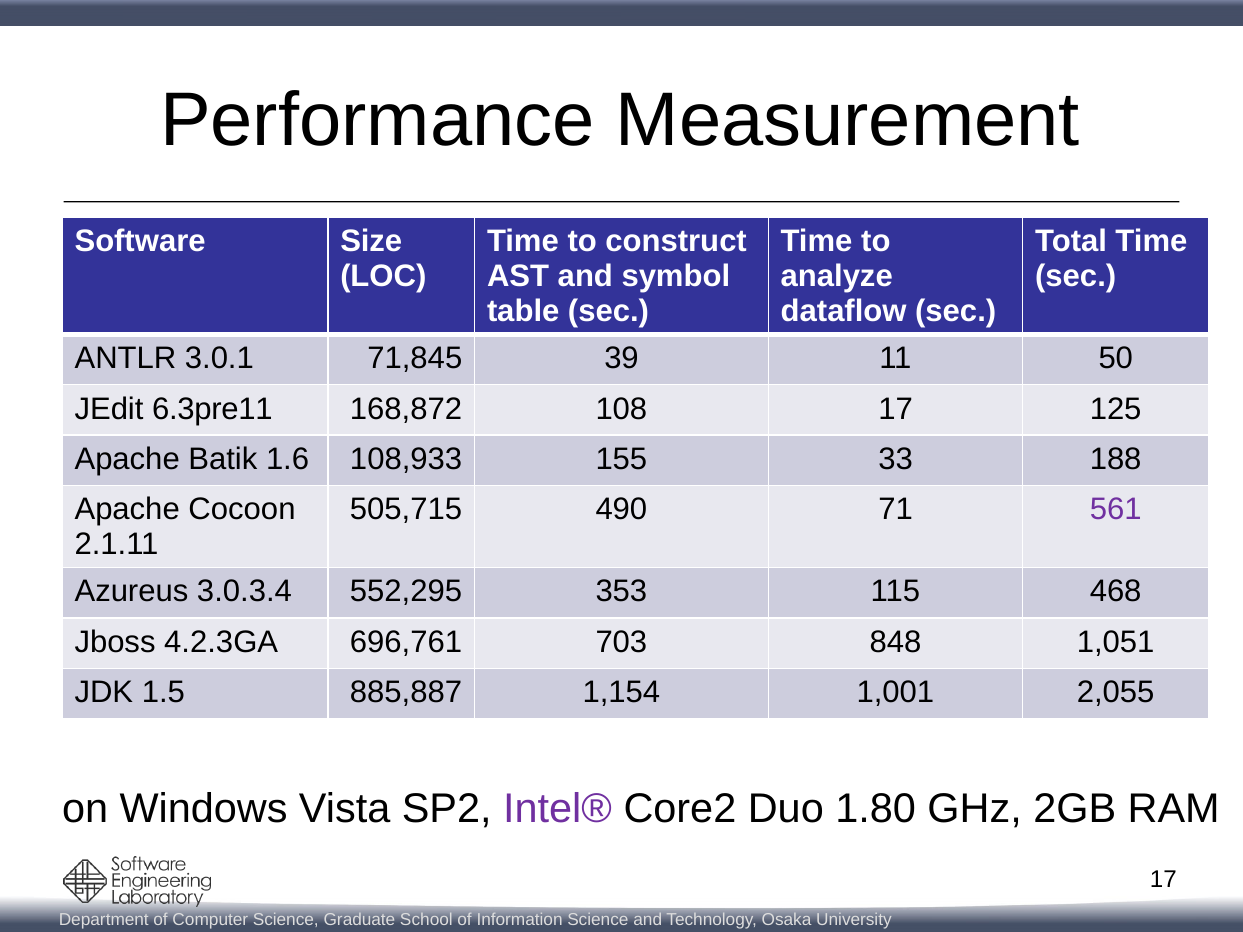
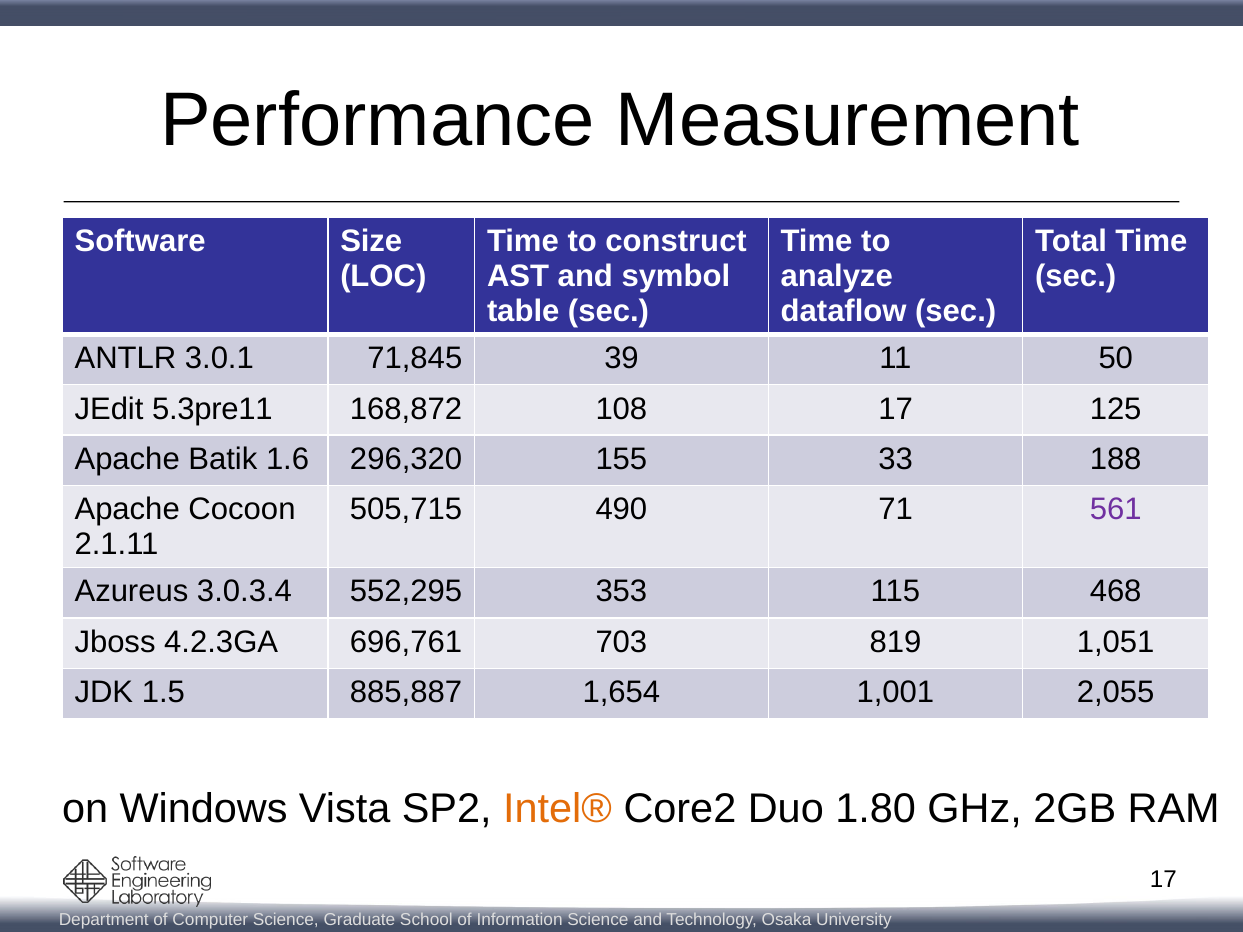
6.3pre11: 6.3pre11 -> 5.3pre11
108,933: 108,933 -> 296,320
848: 848 -> 819
1,154: 1,154 -> 1,654
Intel® colour: purple -> orange
